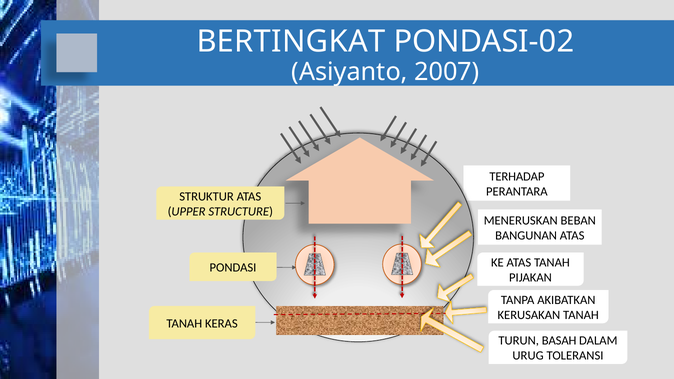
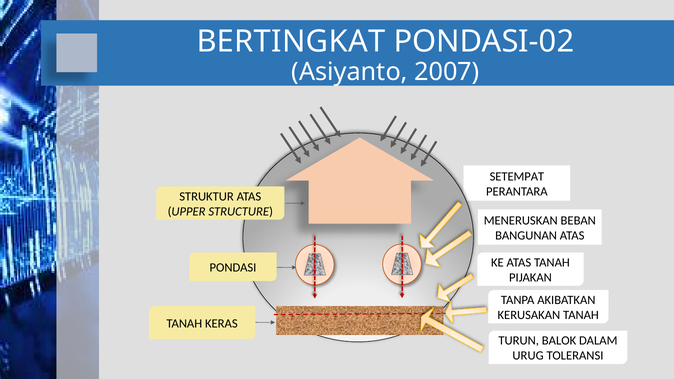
TERHADAP: TERHADAP -> SETEMPAT
BASAH: BASAH -> BALOK
